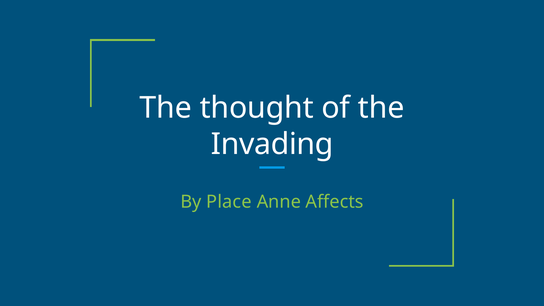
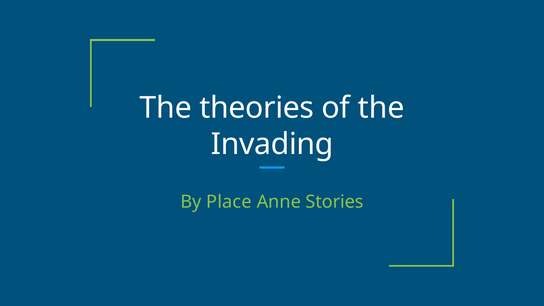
thought: thought -> theories
Affects: Affects -> Stories
